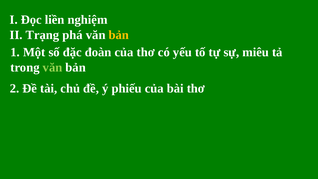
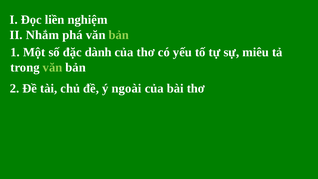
Trạng: Trạng -> Nhắm
bản at (119, 35) colour: yellow -> light green
đoàn: đoàn -> dành
phiếu: phiếu -> ngoài
